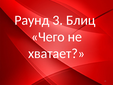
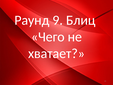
3: 3 -> 9
